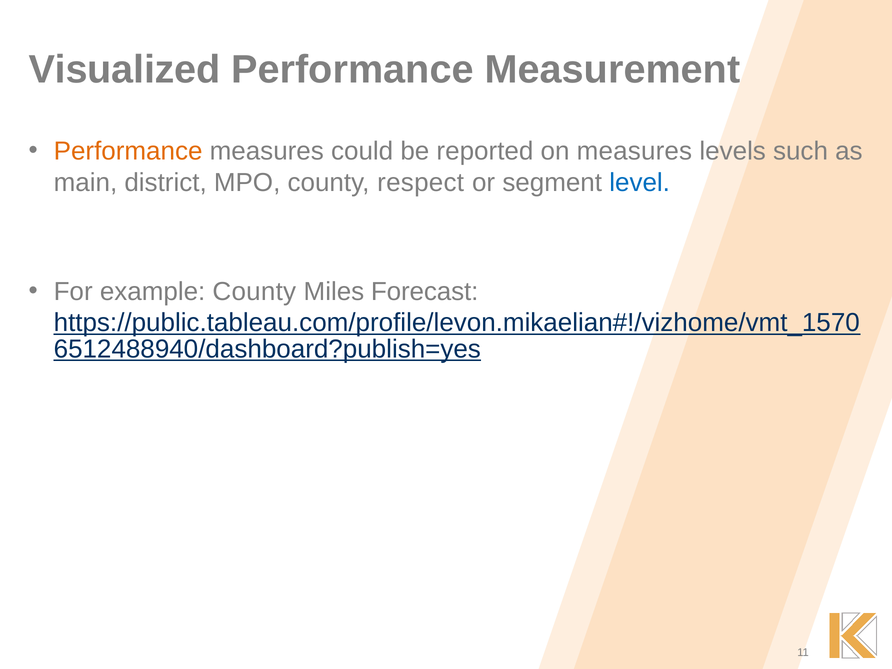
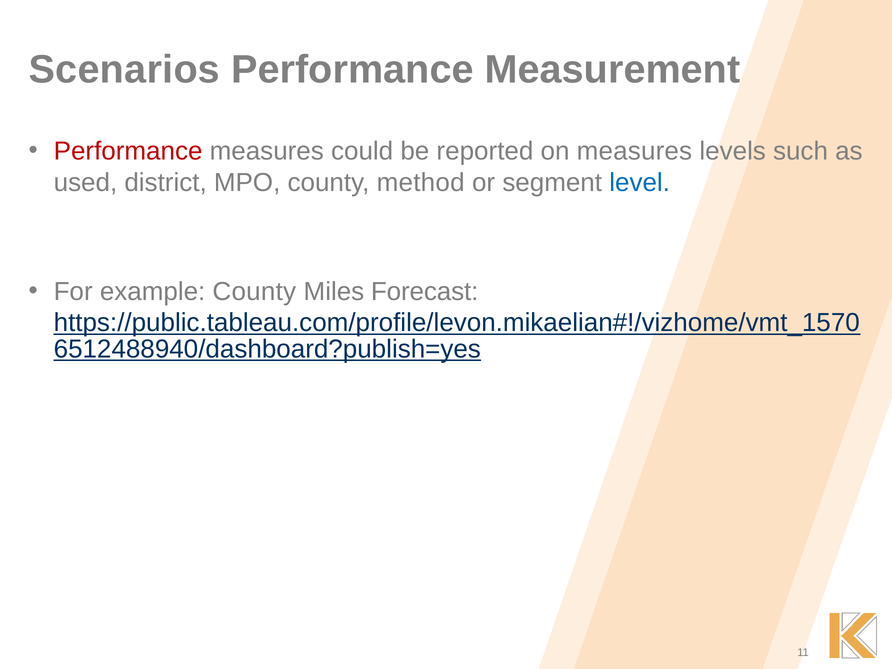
Visualized: Visualized -> Scenarios
Performance at (128, 151) colour: orange -> red
main: main -> used
respect: respect -> method
